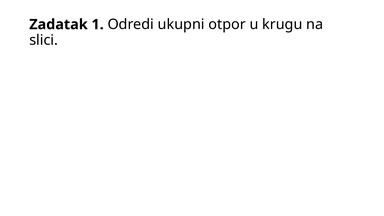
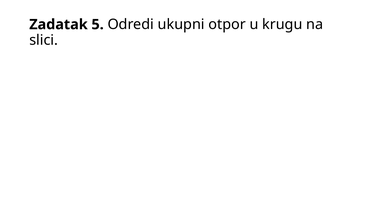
1: 1 -> 5
